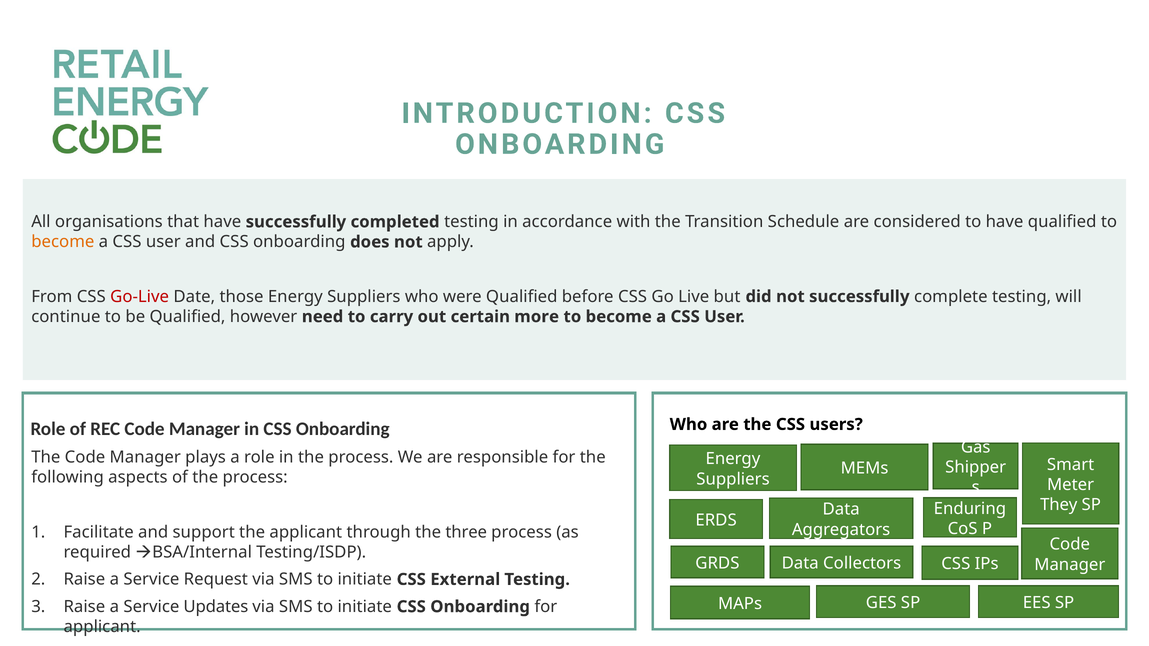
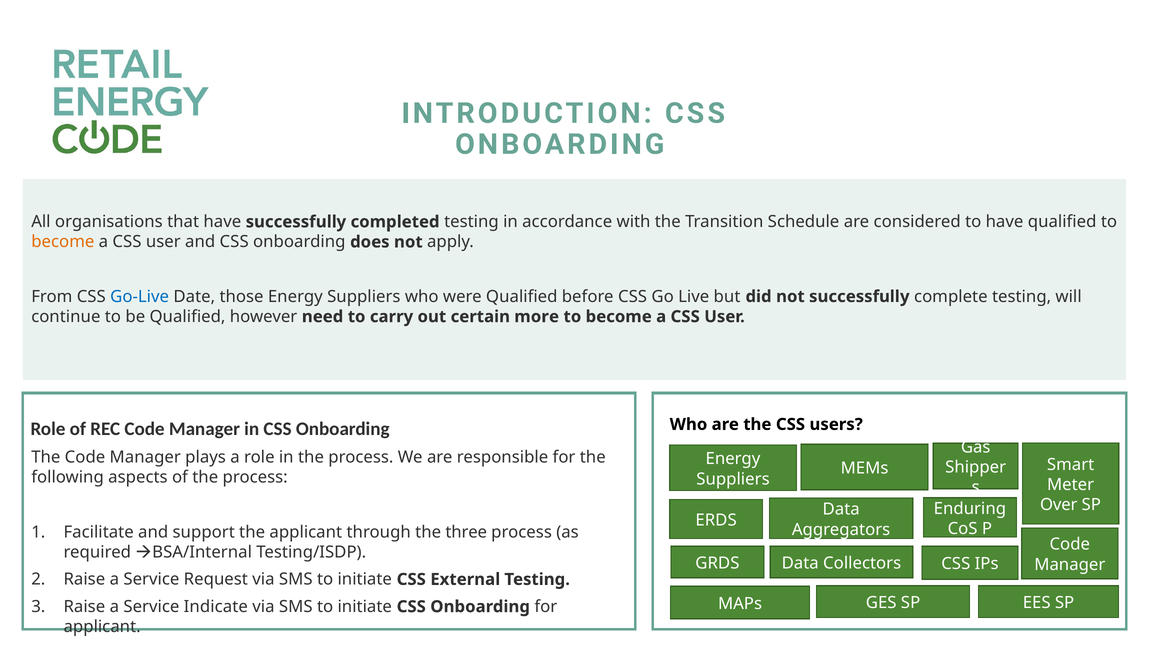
Go-Live colour: red -> blue
They: They -> Over
Updates: Updates -> Indicate
